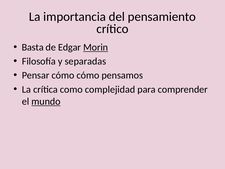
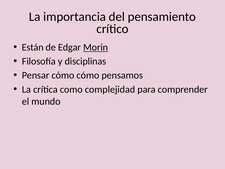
Basta: Basta -> Están
separadas: separadas -> disciplinas
mundo underline: present -> none
